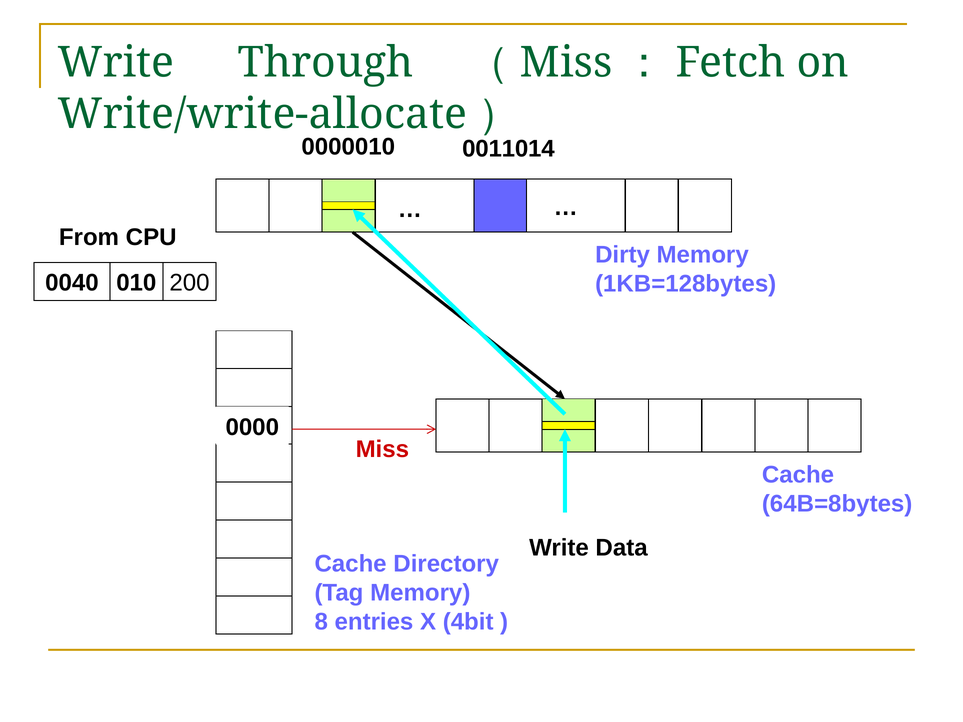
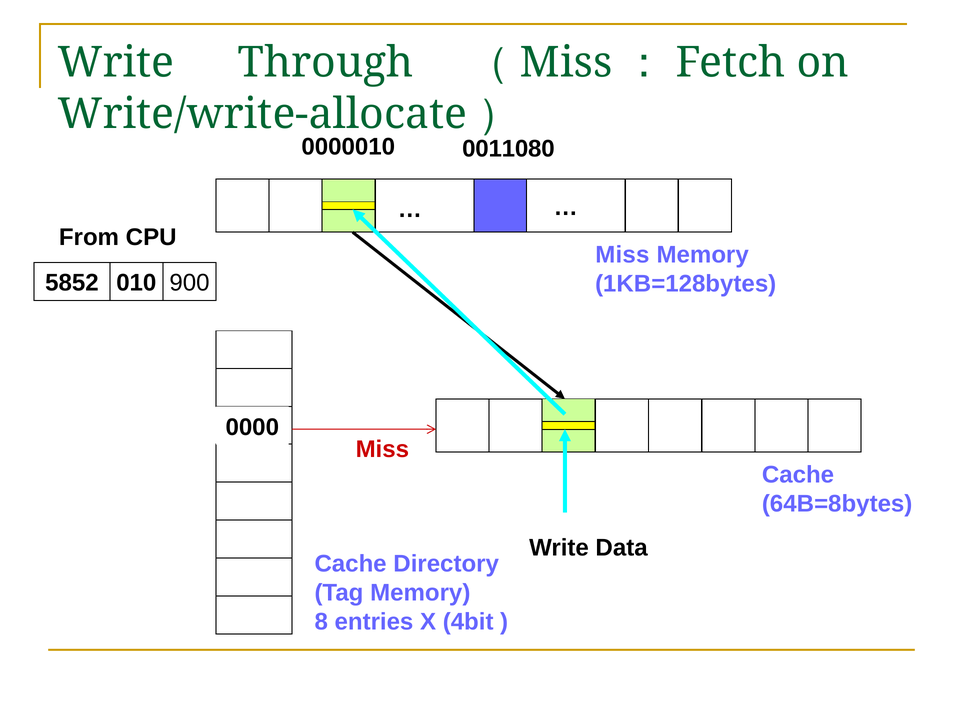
0011014: 0011014 -> 0011080
Dirty at (623, 255): Dirty -> Miss
0040: 0040 -> 5852
200: 200 -> 900
